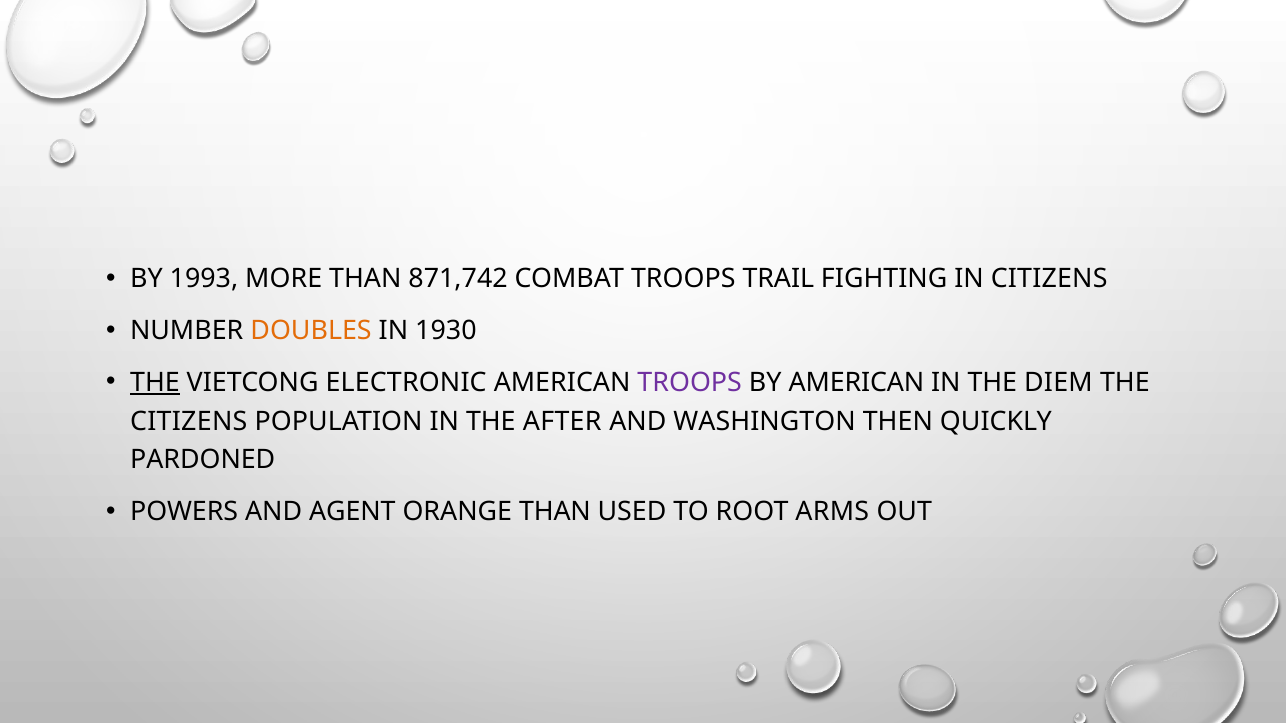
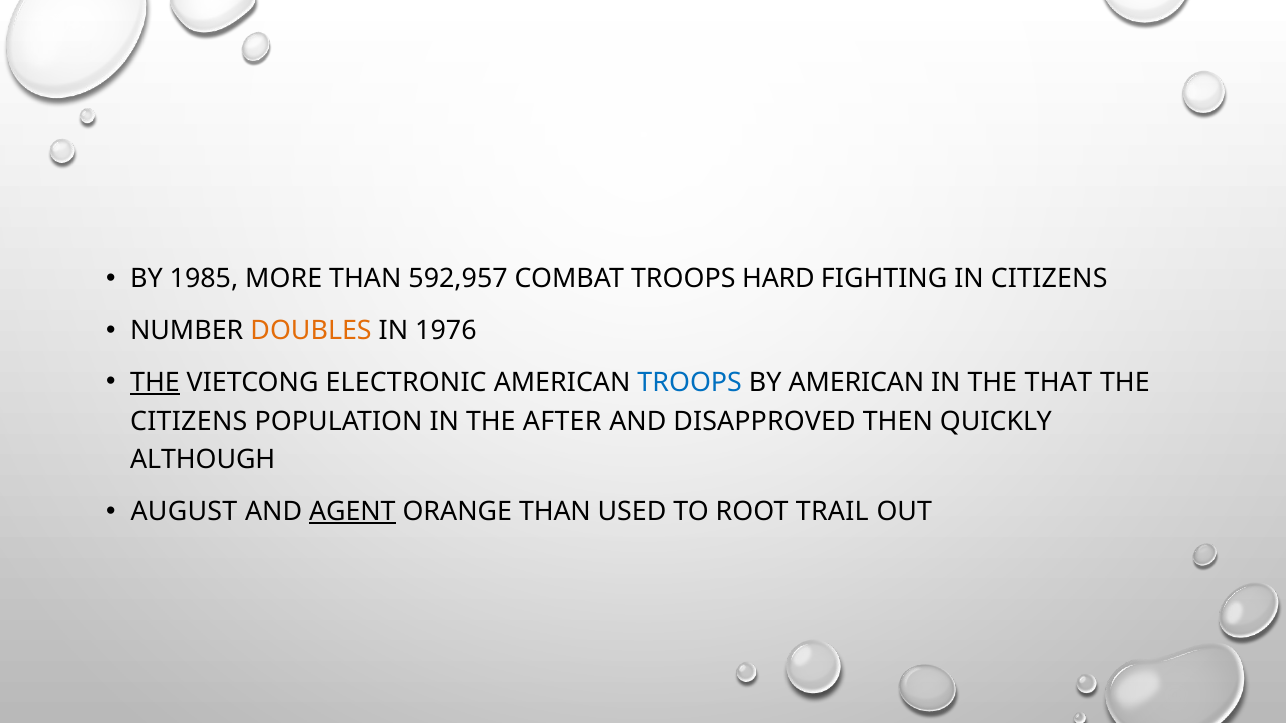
1993: 1993 -> 1985
871,742: 871,742 -> 592,957
TRAIL: TRAIL -> HARD
1930: 1930 -> 1976
TROOPS at (690, 383) colour: purple -> blue
DIEM: DIEM -> THAT
WASHINGTON: WASHINGTON -> DISAPPROVED
PARDONED: PARDONED -> ALTHOUGH
POWERS: POWERS -> AUGUST
AGENT underline: none -> present
ARMS: ARMS -> TRAIL
